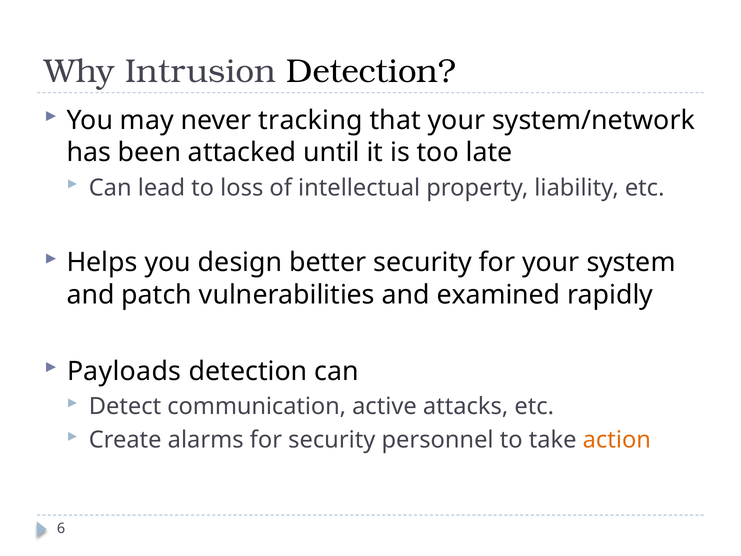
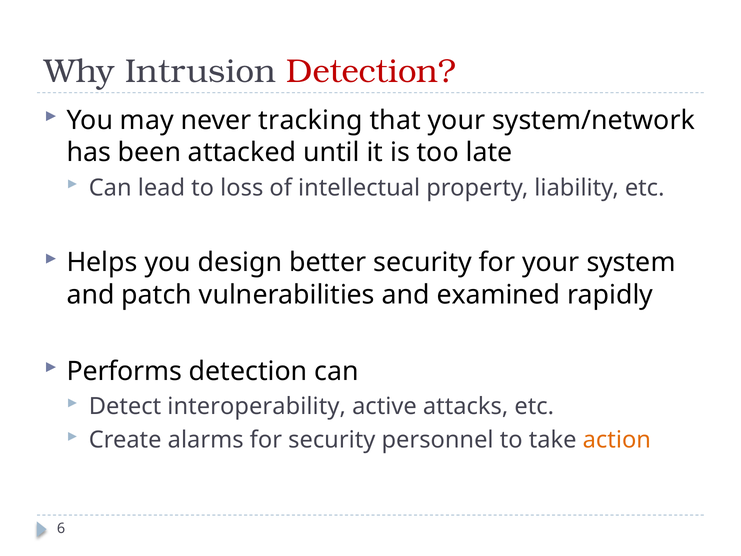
Detection at (371, 71) colour: black -> red
Payloads: Payloads -> Performs
communication: communication -> interoperability
